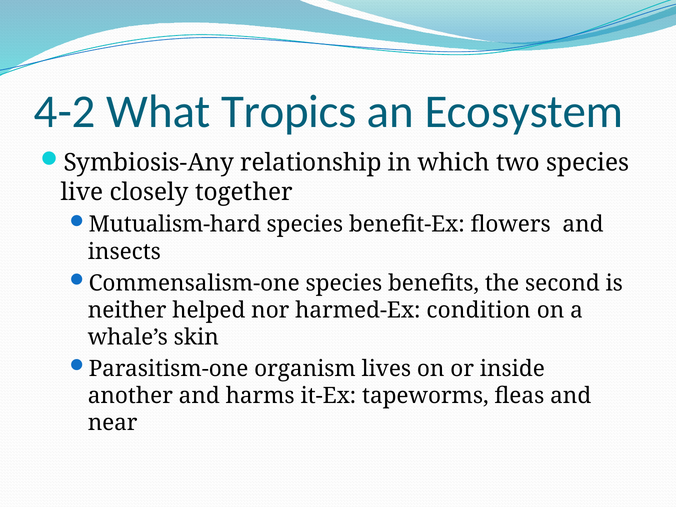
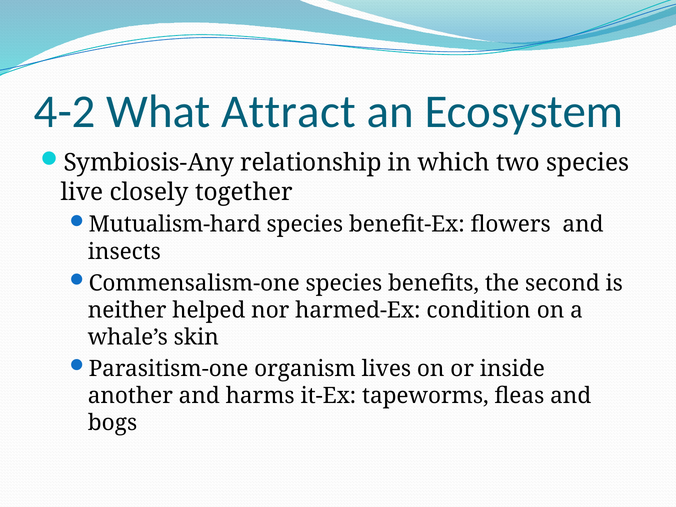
Tropics: Tropics -> Attract
near: near -> bogs
